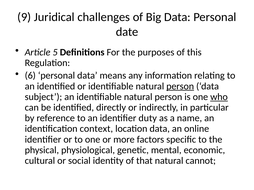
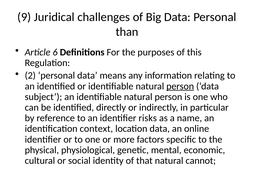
date: date -> than
5: 5 -> 6
6: 6 -> 2
who underline: present -> none
duty: duty -> risks
